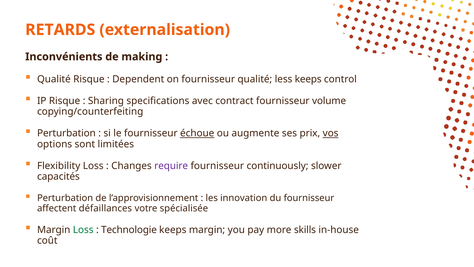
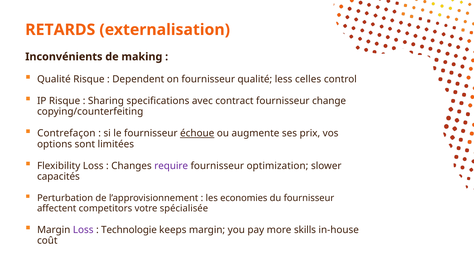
less keeps: keeps -> celles
volume: volume -> change
Perturbation at (66, 133): Perturbation -> Contrefaçon
vos underline: present -> none
continuously: continuously -> optimization
innovation: innovation -> economies
défaillances: défaillances -> competitors
Loss at (83, 229) colour: green -> purple
